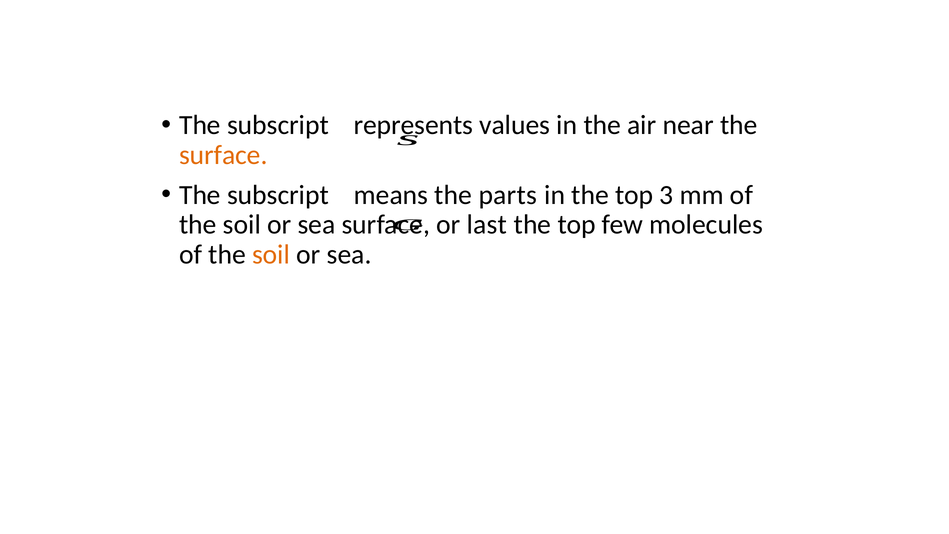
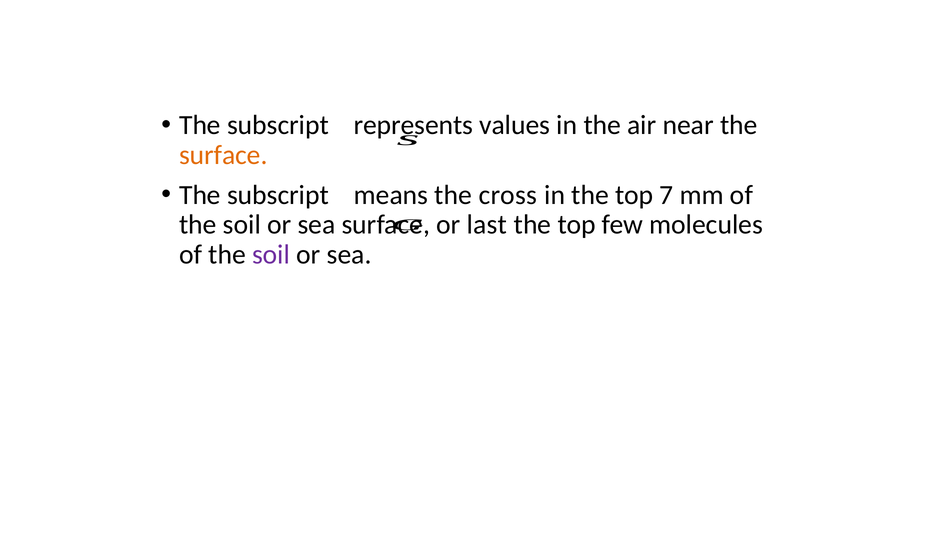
parts: parts -> cross
3: 3 -> 7
soil at (271, 255) colour: orange -> purple
